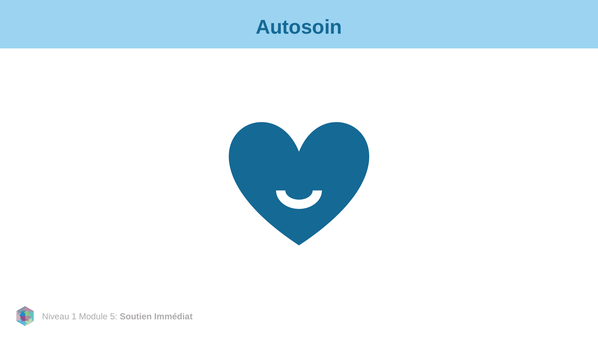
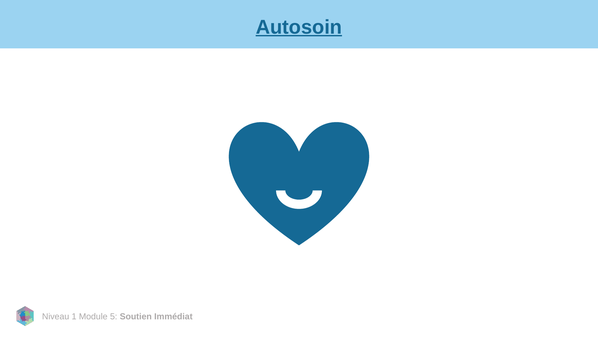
Autosoin underline: none -> present
